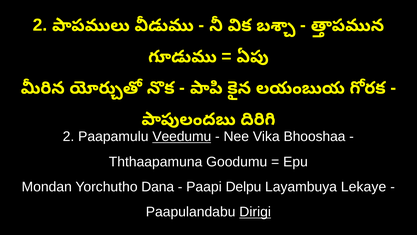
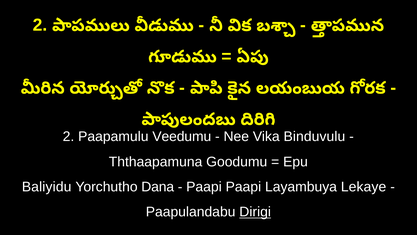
Veedumu underline: present -> none
Bhooshaa: Bhooshaa -> Binduvulu
Mondan: Mondan -> Baliyidu
Paapi Delpu: Delpu -> Paapi
